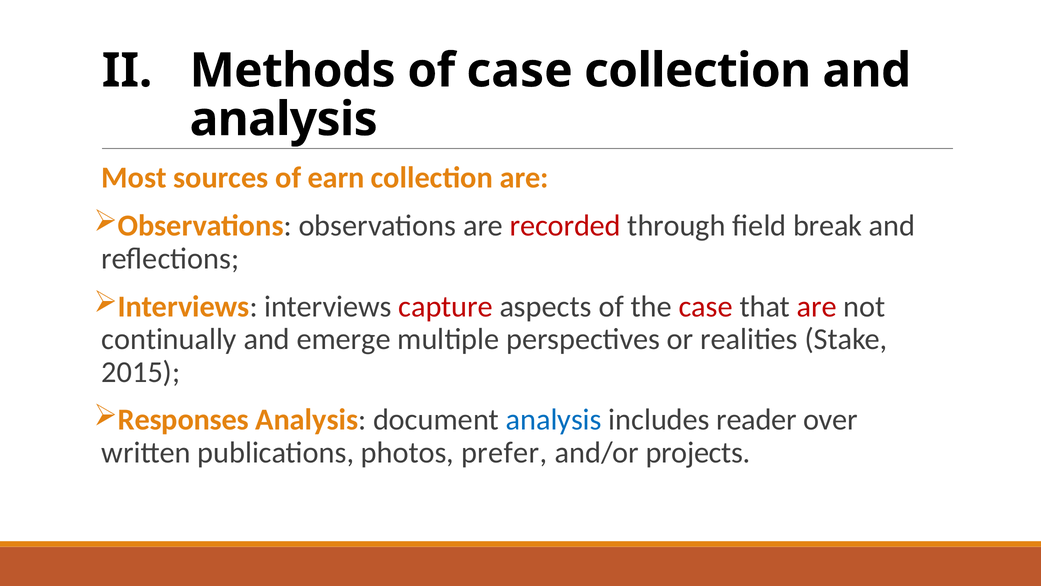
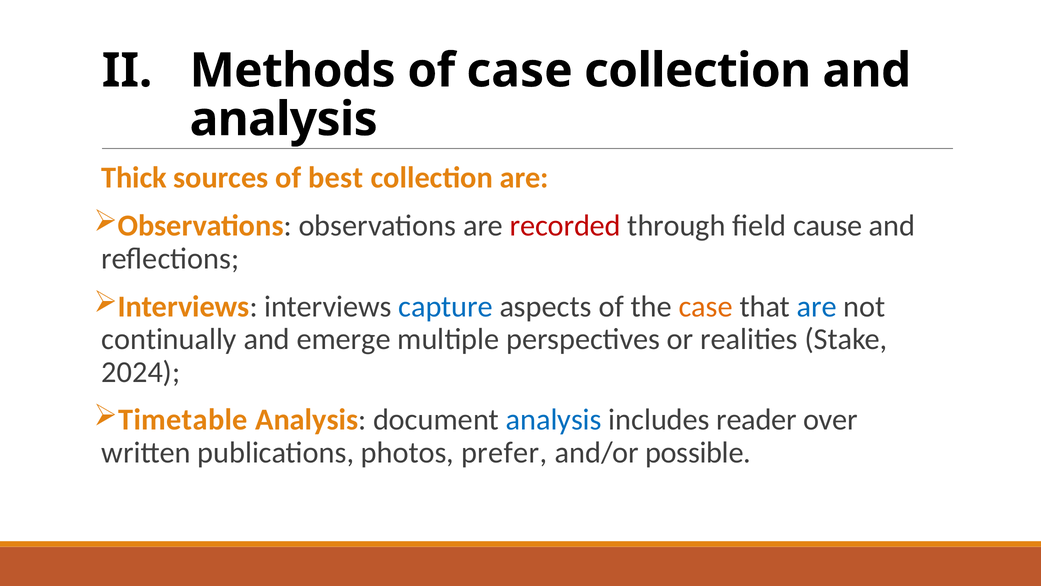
Most: Most -> Thick
earn: earn -> best
break: break -> cause
capture colour: red -> blue
case at (706, 306) colour: red -> orange
are at (817, 306) colour: red -> blue
2015: 2015 -> 2024
Responses: Responses -> Timetable
projects: projects -> possible
